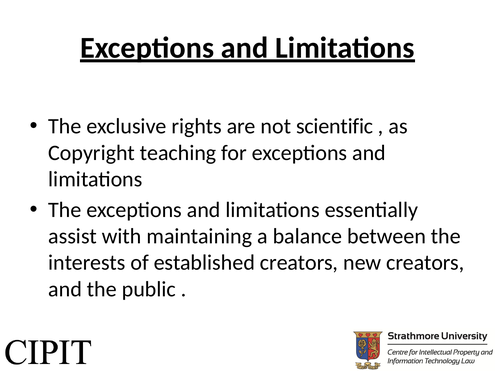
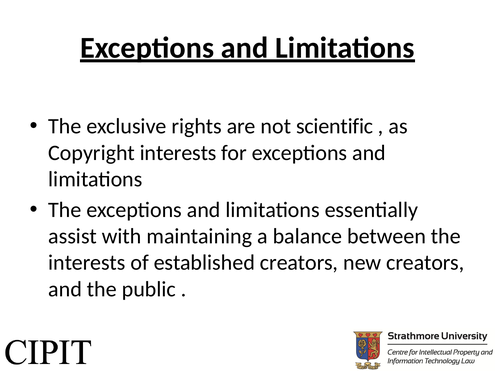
Copyright teaching: teaching -> interests
